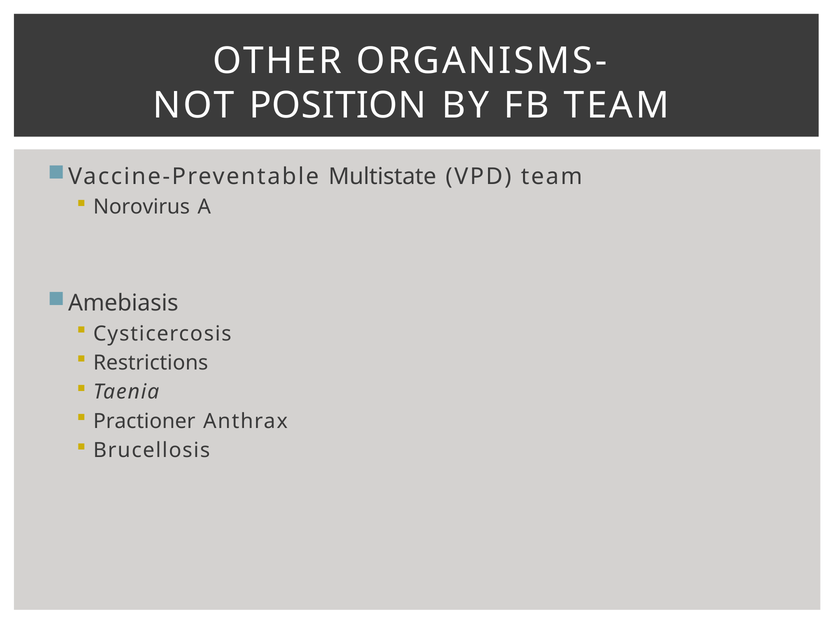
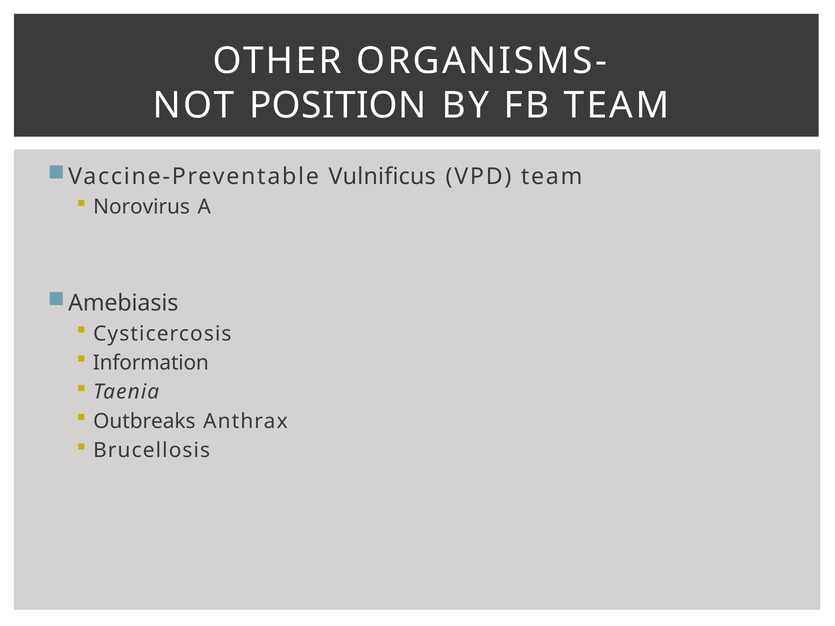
Multistate: Multistate -> Vulnificus
Restrictions: Restrictions -> Information
Practioner: Practioner -> Outbreaks
